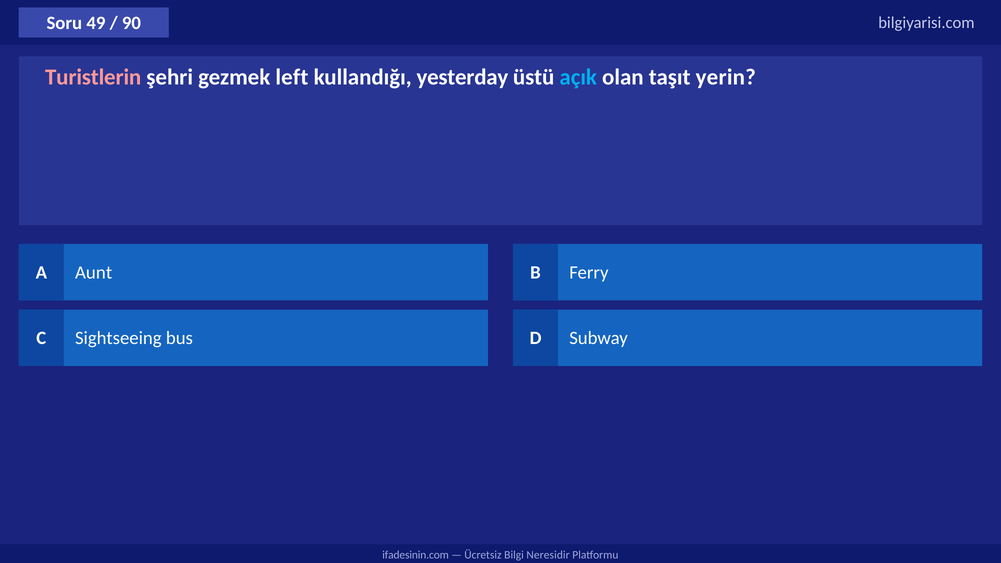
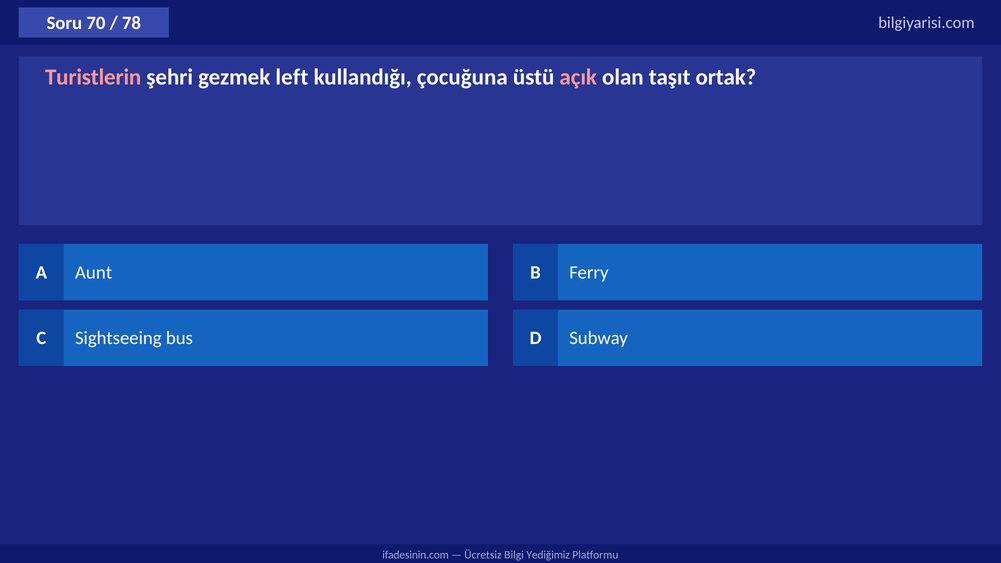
49: 49 -> 70
90: 90 -> 78
yesterday: yesterday -> çocuğuna
açık colour: light blue -> pink
yerin: yerin -> ortak
Neresidir: Neresidir -> Yediğimiz
